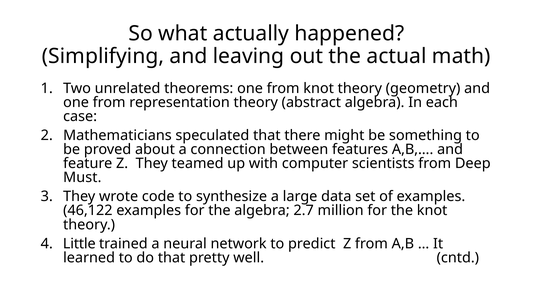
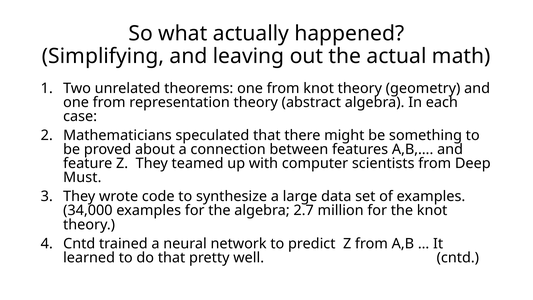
46,122: 46,122 -> 34,000
Little at (79, 243): Little -> Cntd
